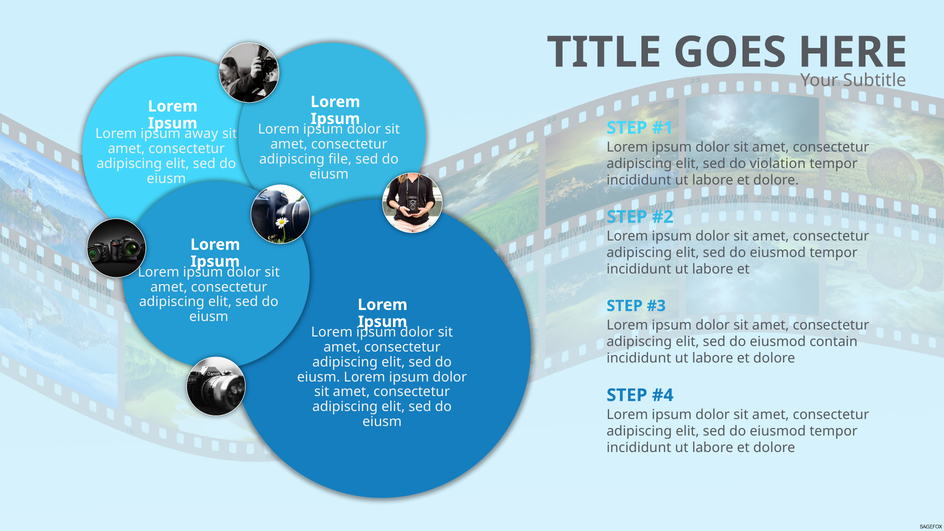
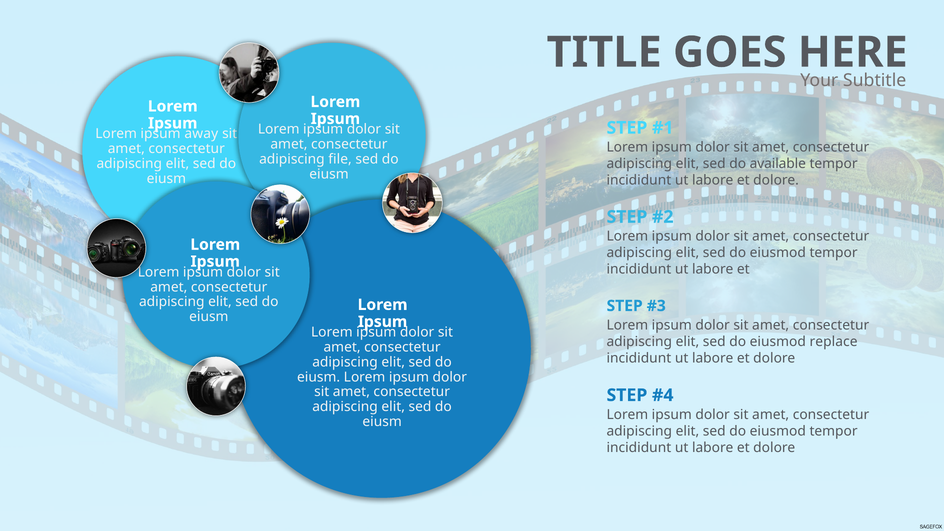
violation: violation -> available
contain: contain -> replace
